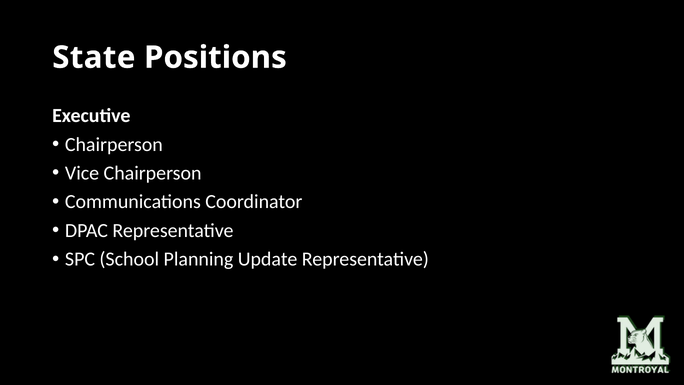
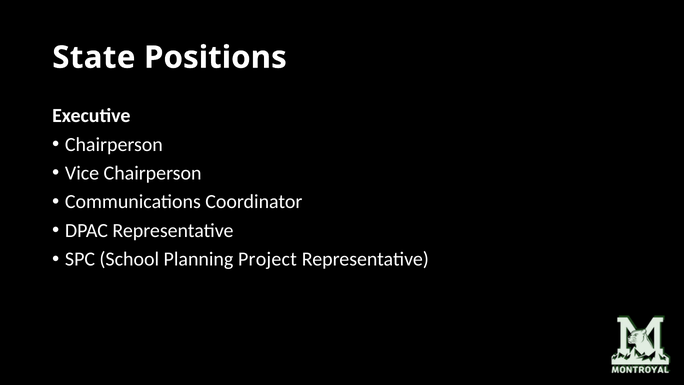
Update: Update -> Project
